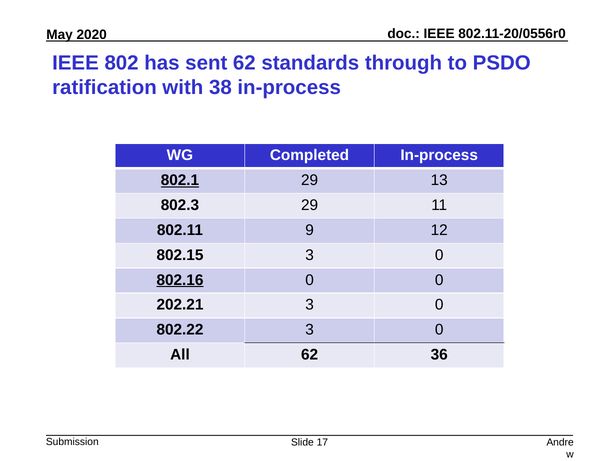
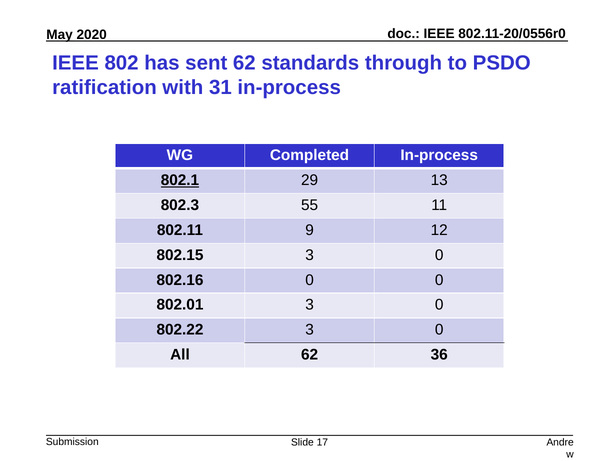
38: 38 -> 31
802.3 29: 29 -> 55
802.16 underline: present -> none
202.21: 202.21 -> 802.01
